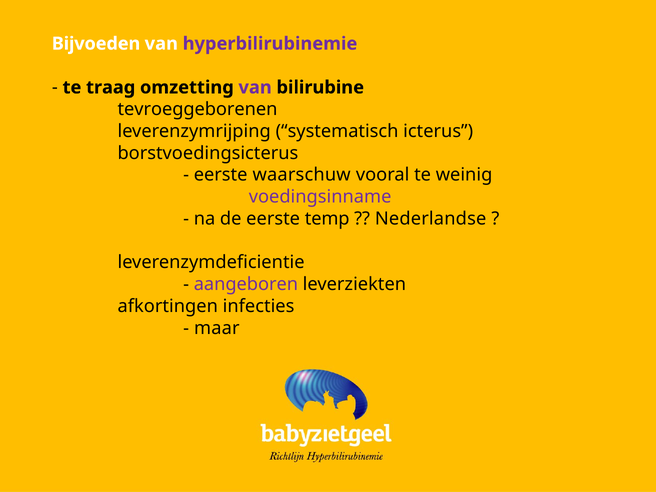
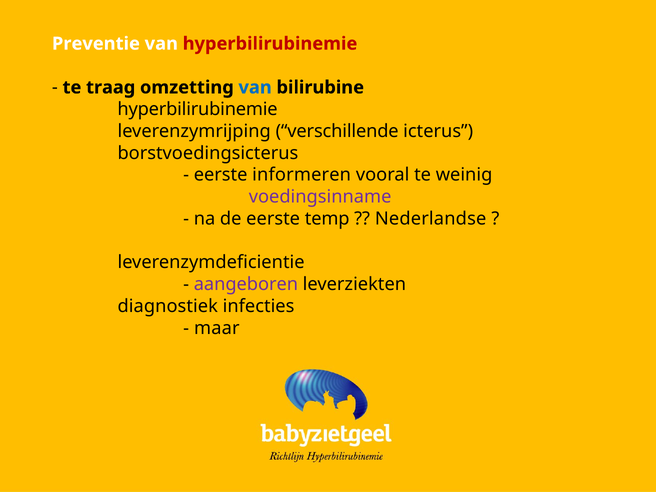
Bijvoeden: Bijvoeden -> Preventie
hyperbilirubinemie at (270, 44) colour: purple -> red
van at (255, 87) colour: purple -> blue
tevroeggeborenen at (197, 109): tevroeggeborenen -> hyperbilirubinemie
systematisch: systematisch -> verschillende
waarschuw: waarschuw -> informeren
afkortingen: afkortingen -> diagnostiek
